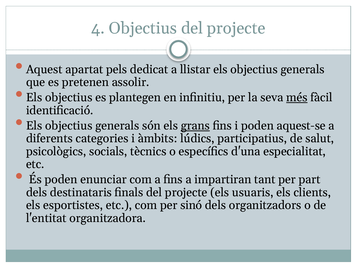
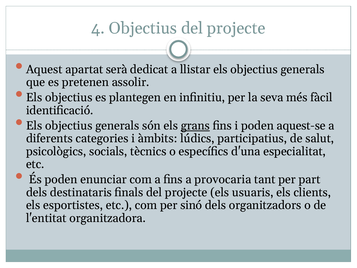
pels: pels -> serà
més underline: present -> none
impartiran: impartiran -> provocaria
